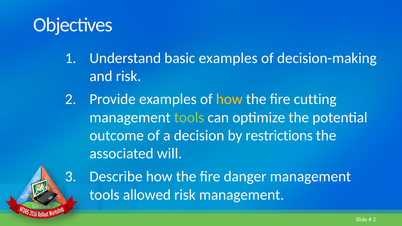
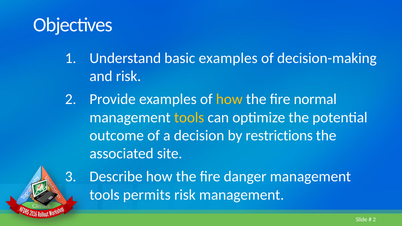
cutting: cutting -> normal
tools at (189, 117) colour: light green -> yellow
will: will -> site
allowed: allowed -> permits
